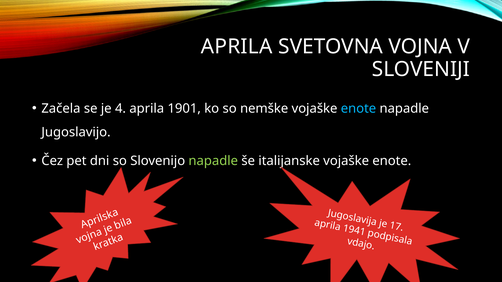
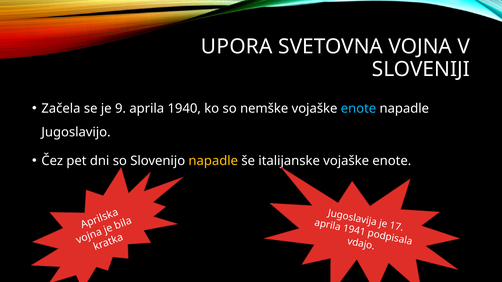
APRILA at (237, 47): APRILA -> UPORA
je 4: 4 -> 9
1901: 1901 -> 1940
napadle at (213, 161) colour: light green -> yellow
